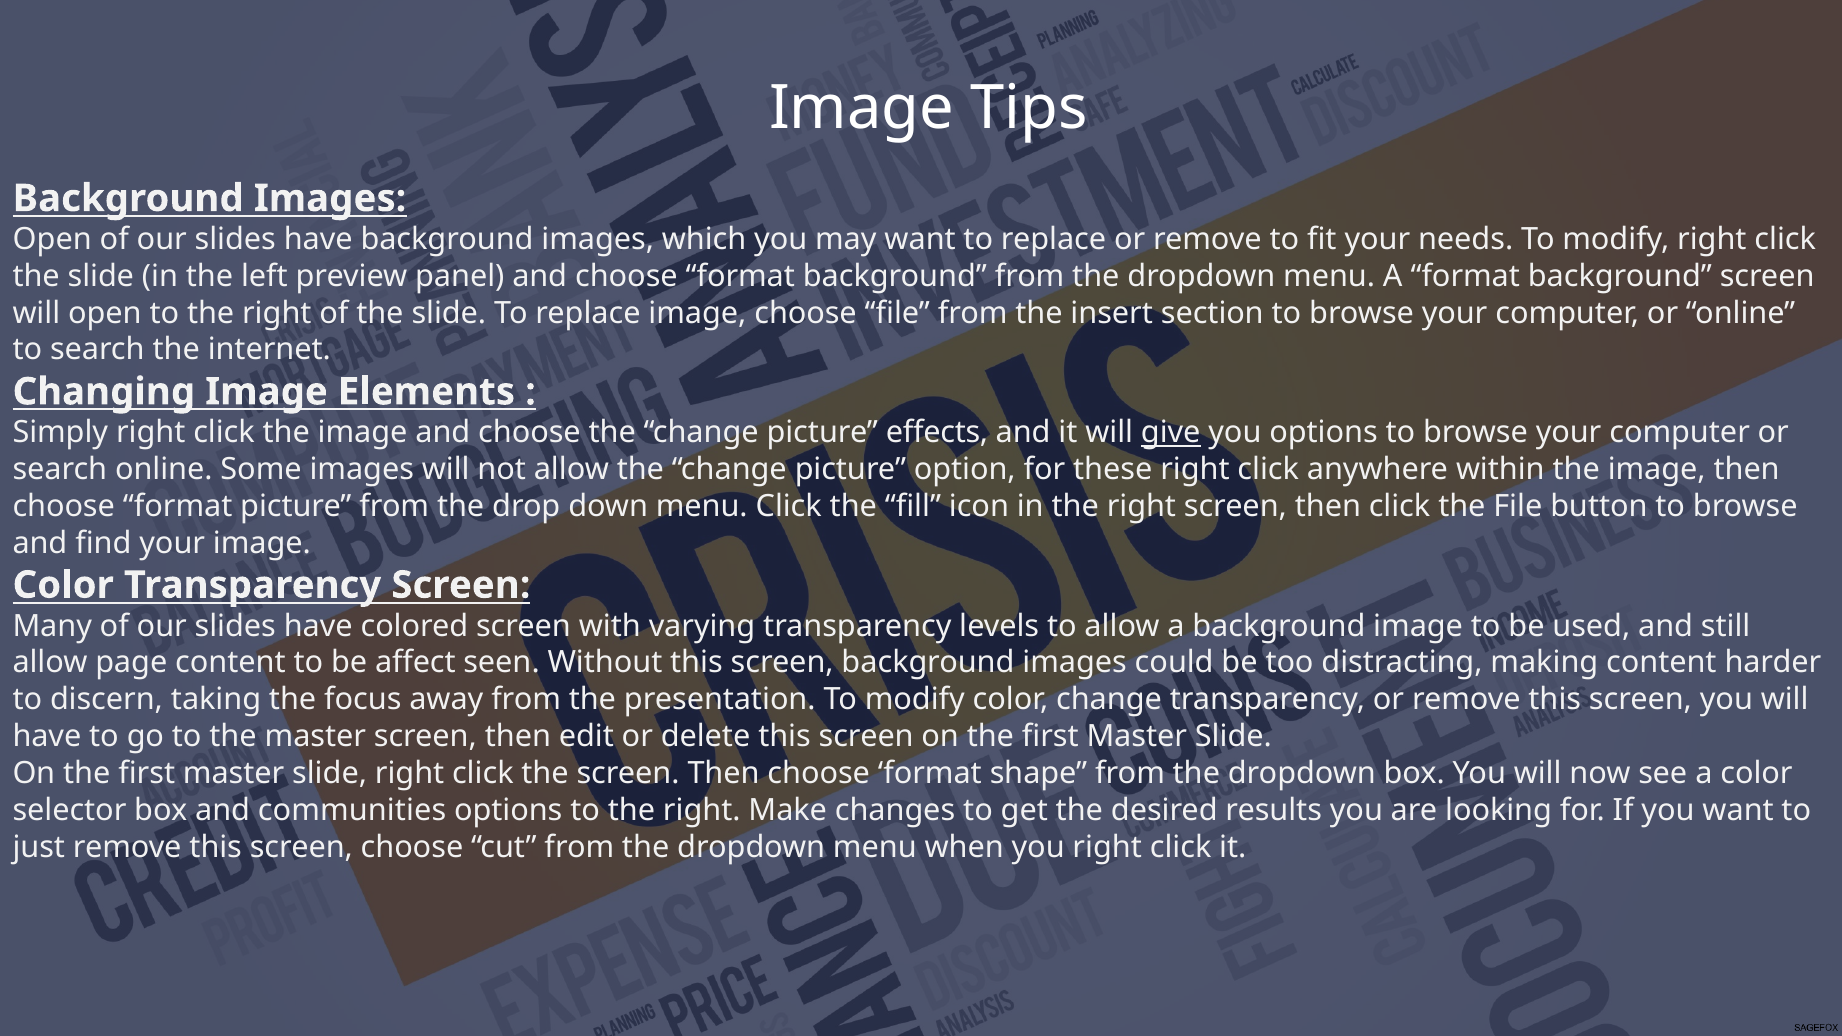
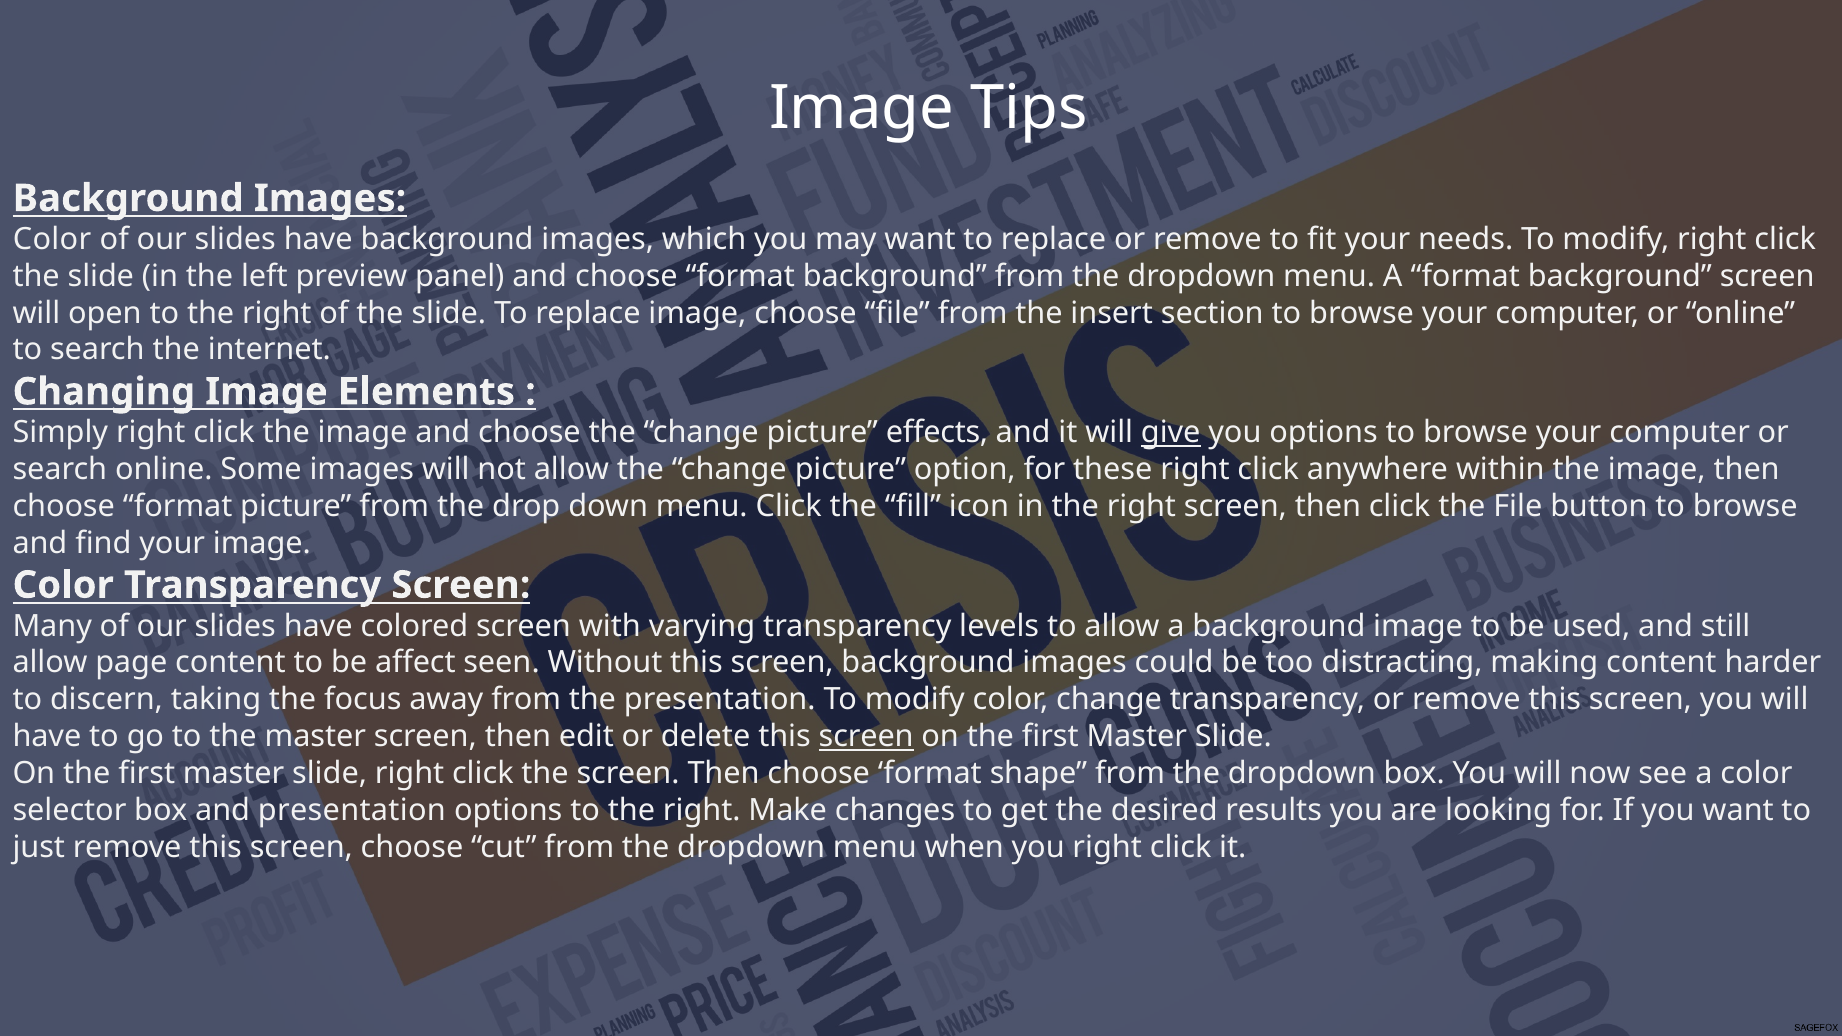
Open at (52, 239): Open -> Color
screen at (866, 737) underline: none -> present
and communities: communities -> presentation
